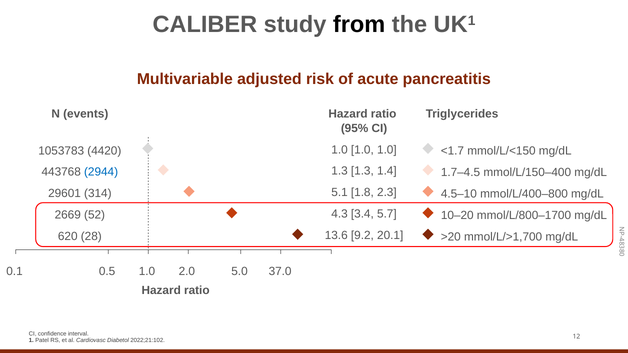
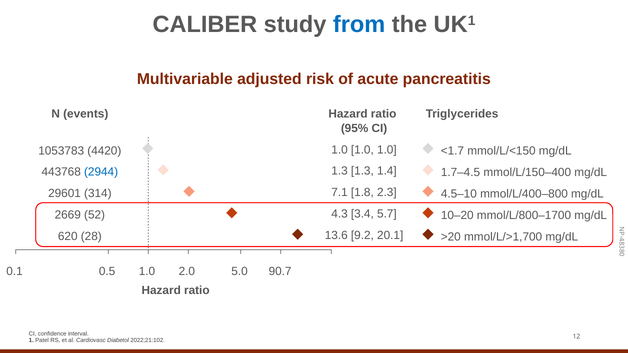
from colour: black -> blue
5.1: 5.1 -> 7.1
37.0: 37.0 -> 90.7
